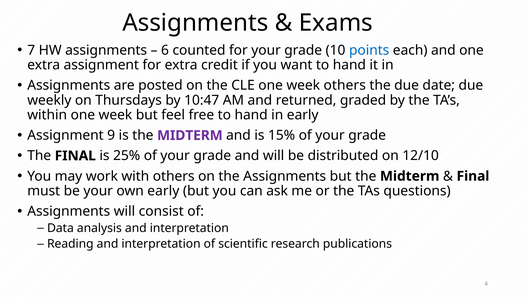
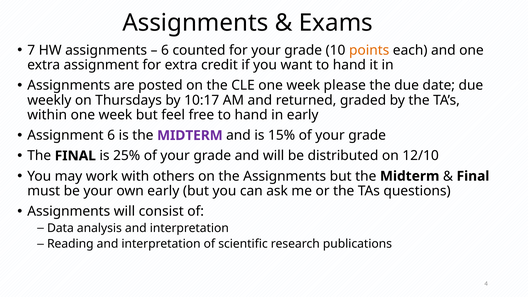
points colour: blue -> orange
week others: others -> please
10:47: 10:47 -> 10:17
Assignment 9: 9 -> 6
